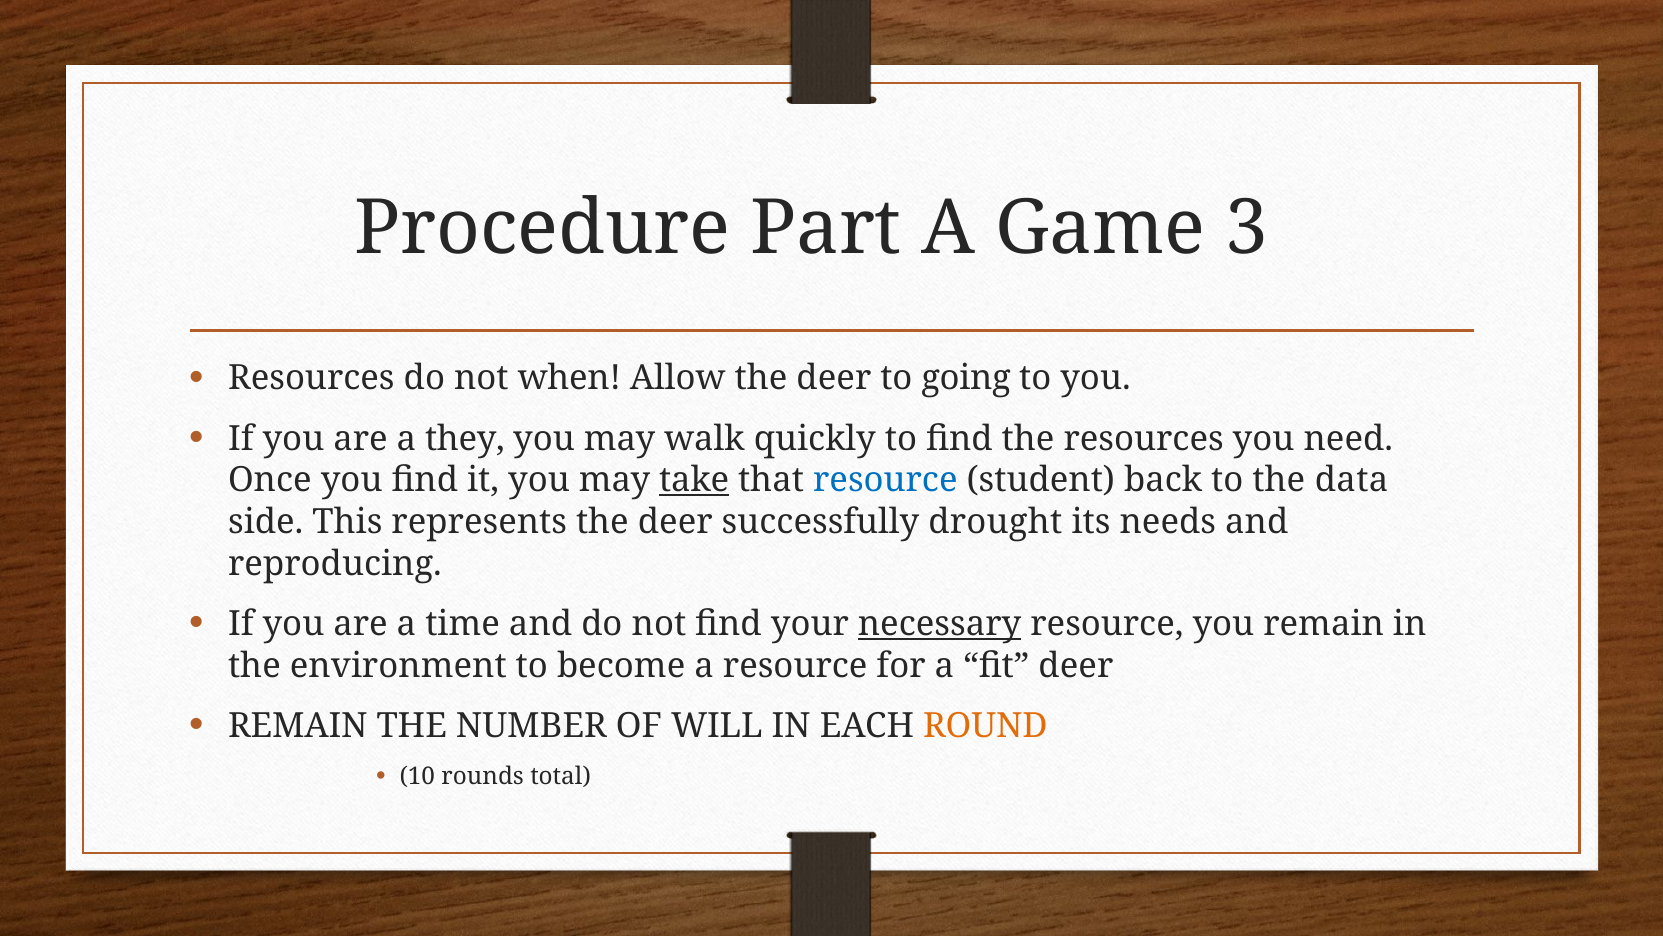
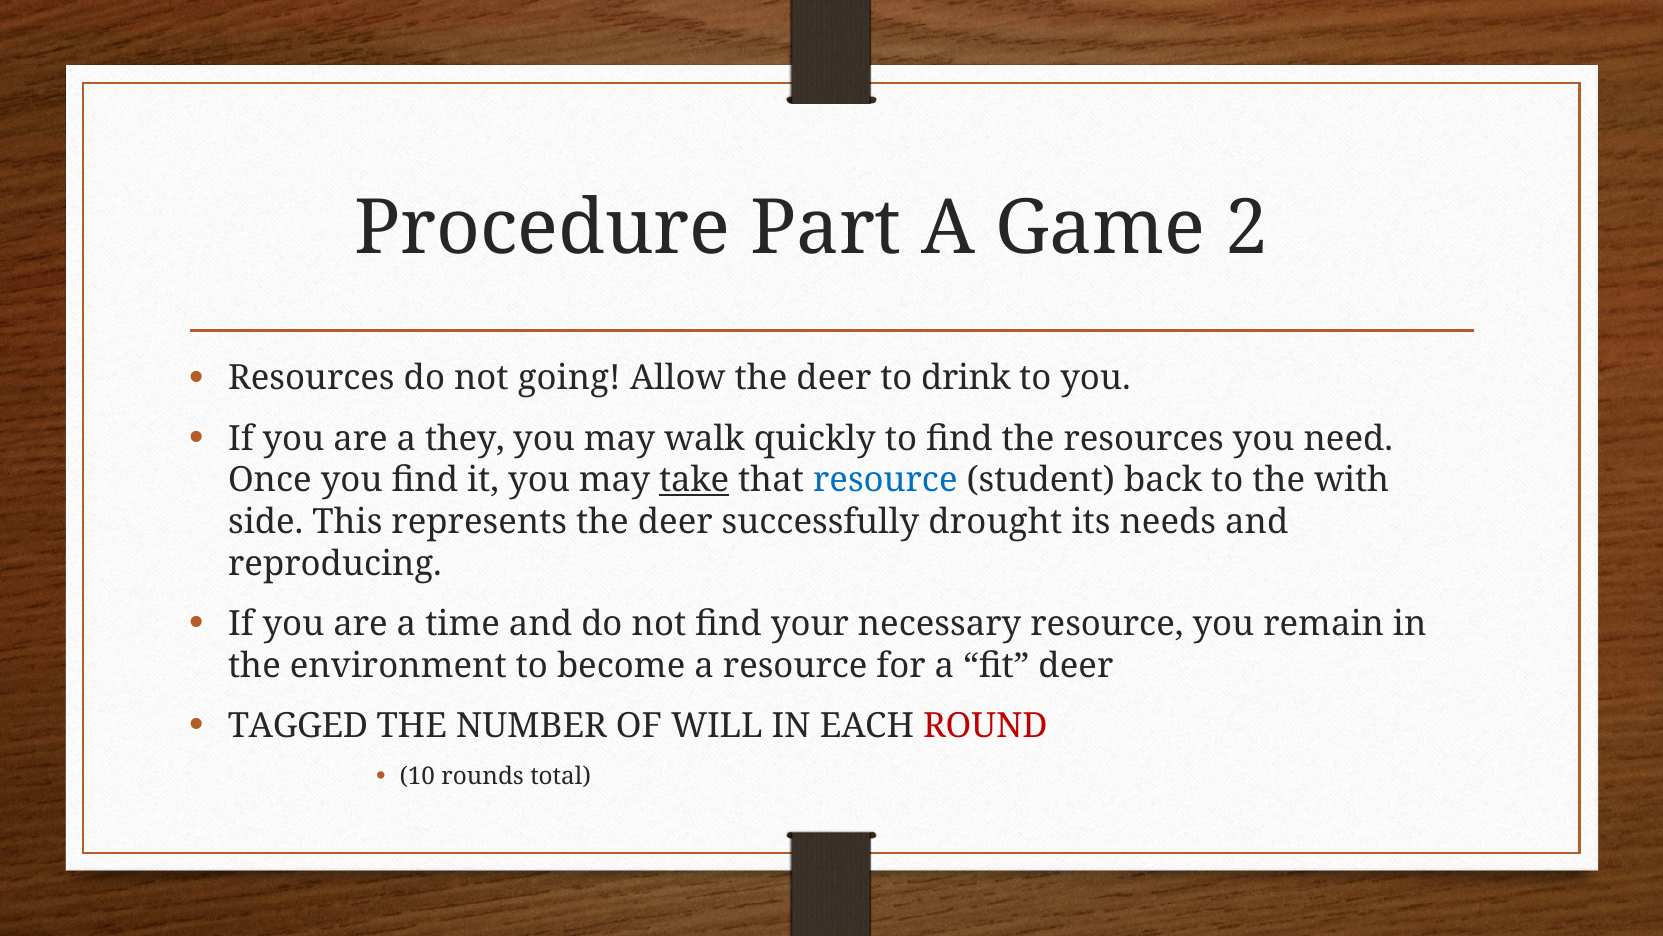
3: 3 -> 2
when: when -> going
going: going -> drink
data: data -> with
necessary underline: present -> none
REMAIN at (298, 726): REMAIN -> TAGGED
ROUND colour: orange -> red
